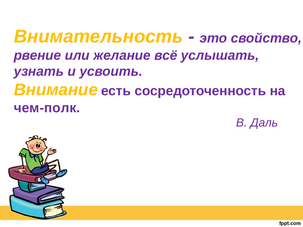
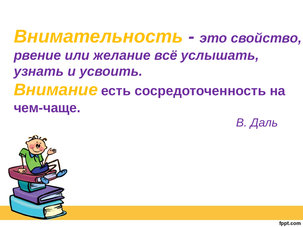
чем-полк: чем-полк -> чем-чаще
